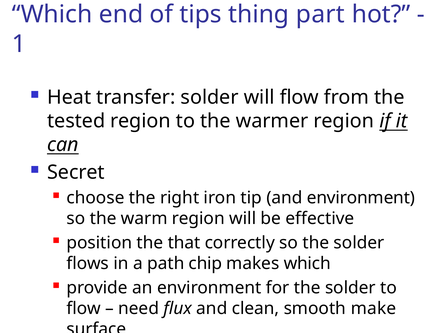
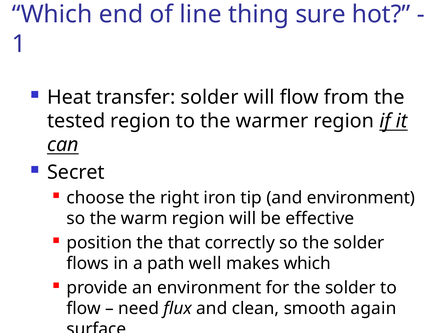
tips: tips -> line
part: part -> sure
chip: chip -> well
make: make -> again
